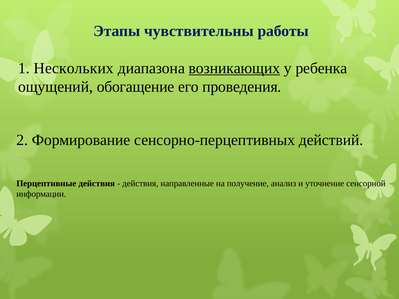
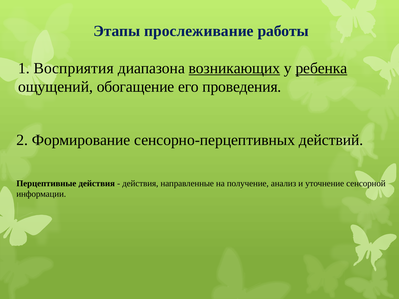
чувствительны: чувствительны -> прослеживание
Нескольких: Нескольких -> Восприятия
ребенка underline: none -> present
